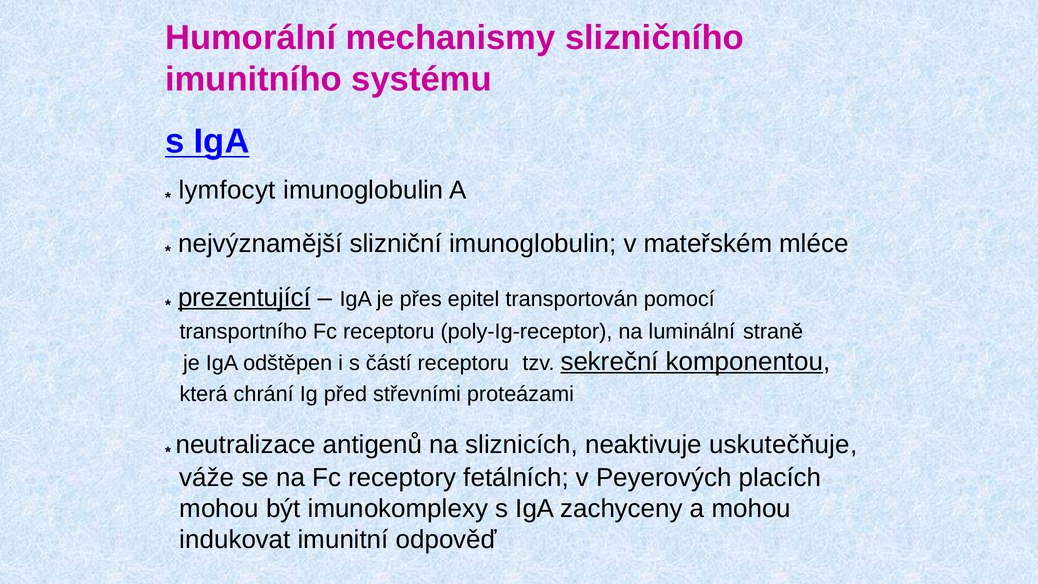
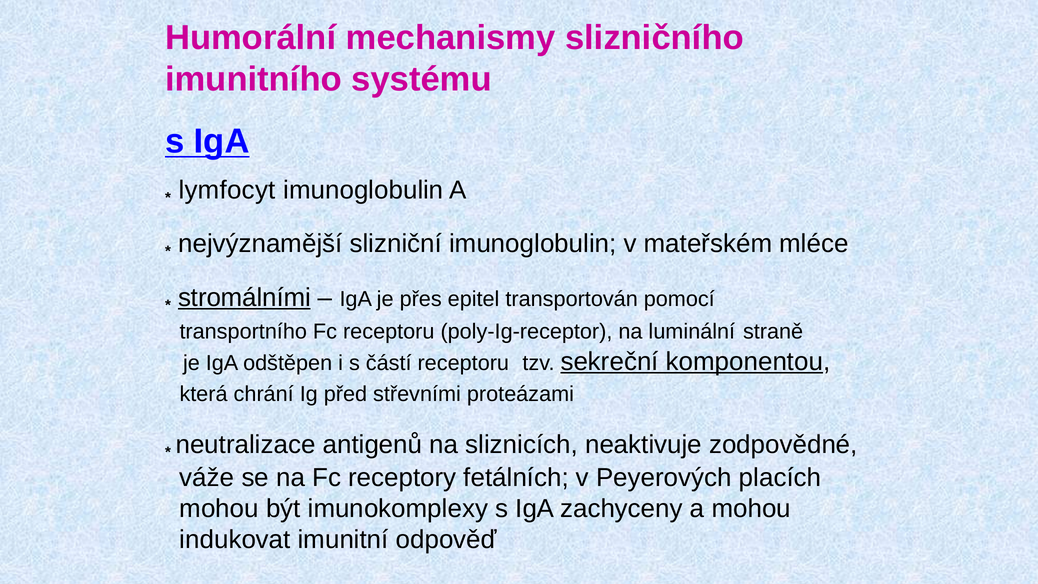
prezentující: prezentující -> stromálními
uskutečňuje: uskutečňuje -> zodpovědné
